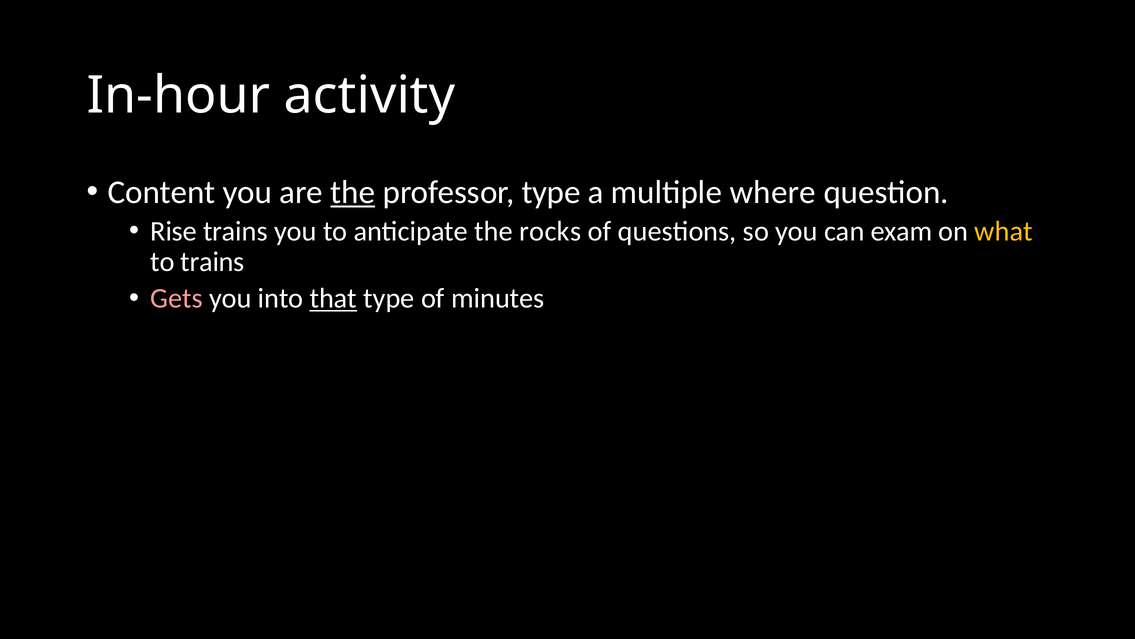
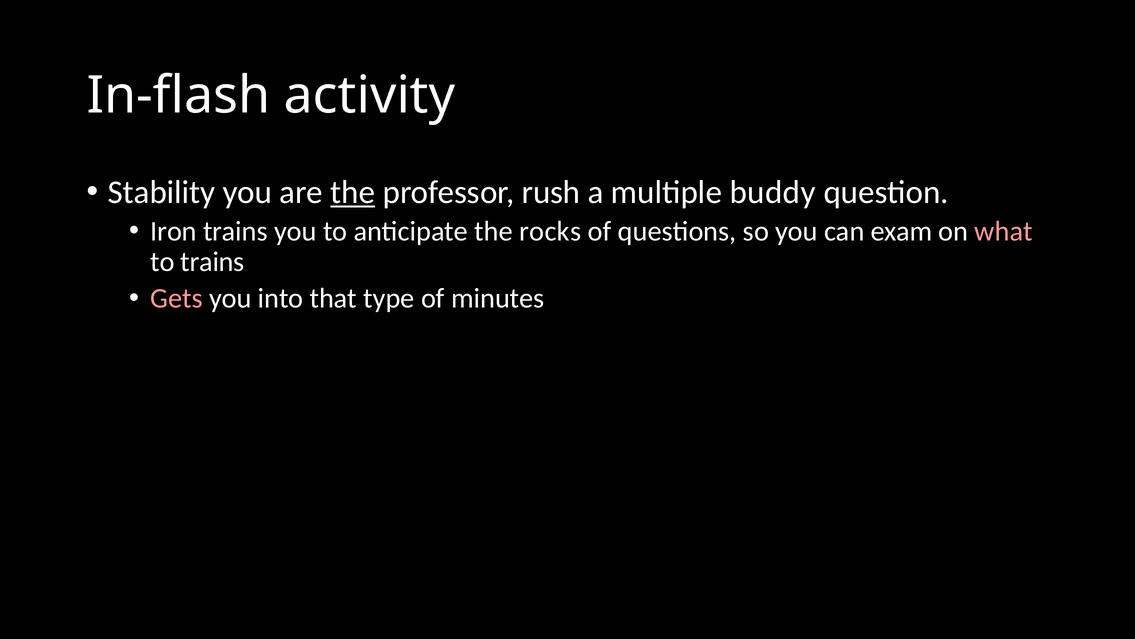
In-hour: In-hour -> In-flash
Content: Content -> Stability
professor type: type -> rush
where: where -> buddy
Rise: Rise -> Iron
what colour: yellow -> pink
that underline: present -> none
